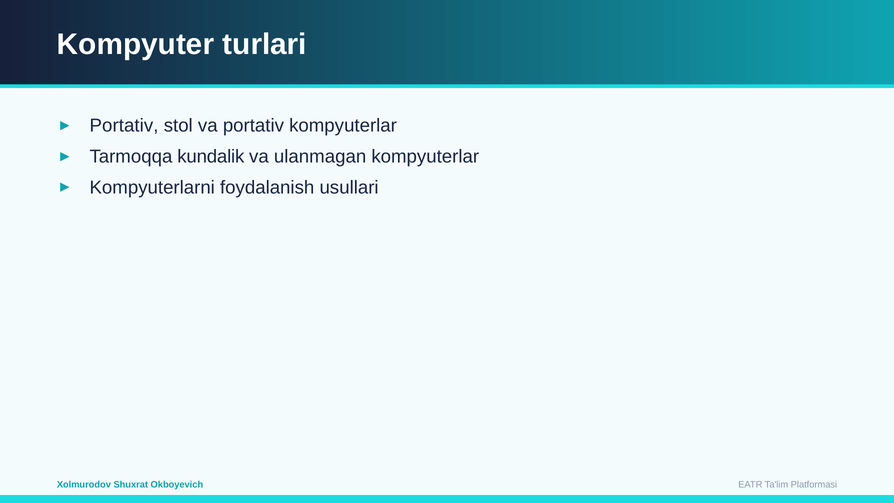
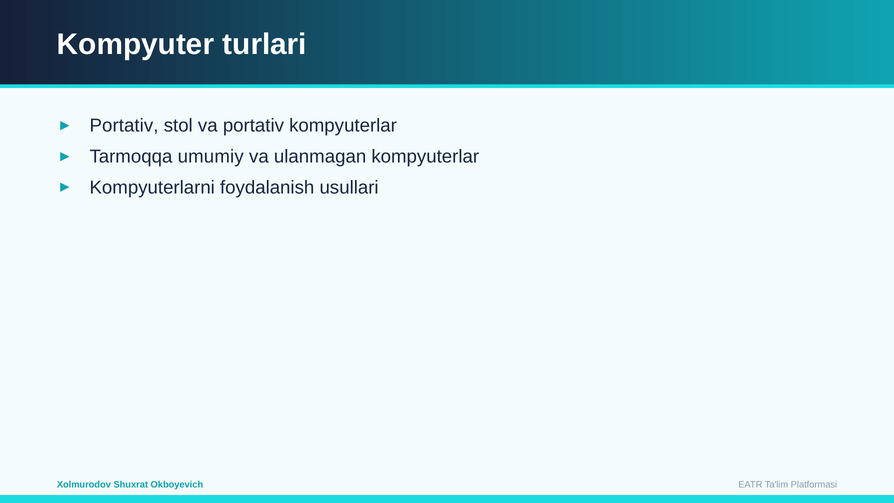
kundalik: kundalik -> umumiy
